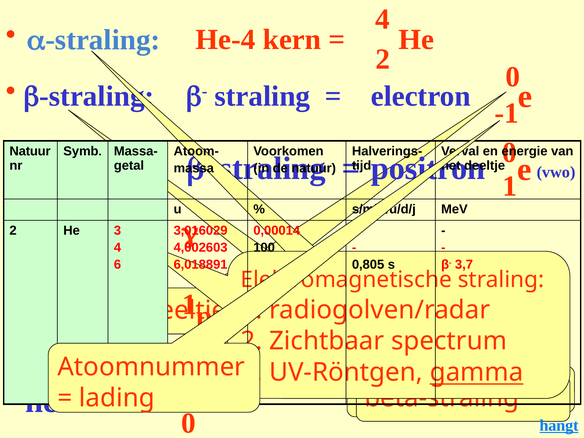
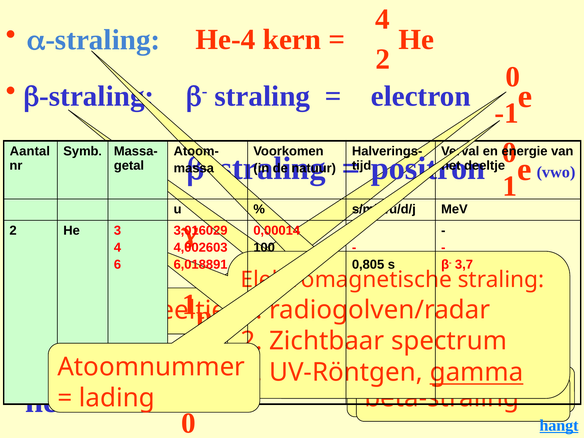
Natuur at (30, 151): Natuur -> Aantal
